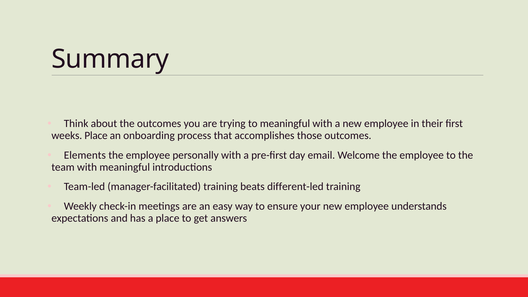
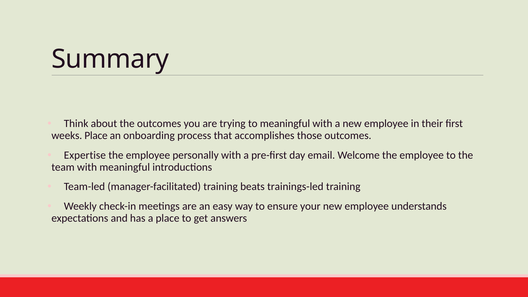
Elements: Elements -> Expertise
different-led: different-led -> trainings-led
